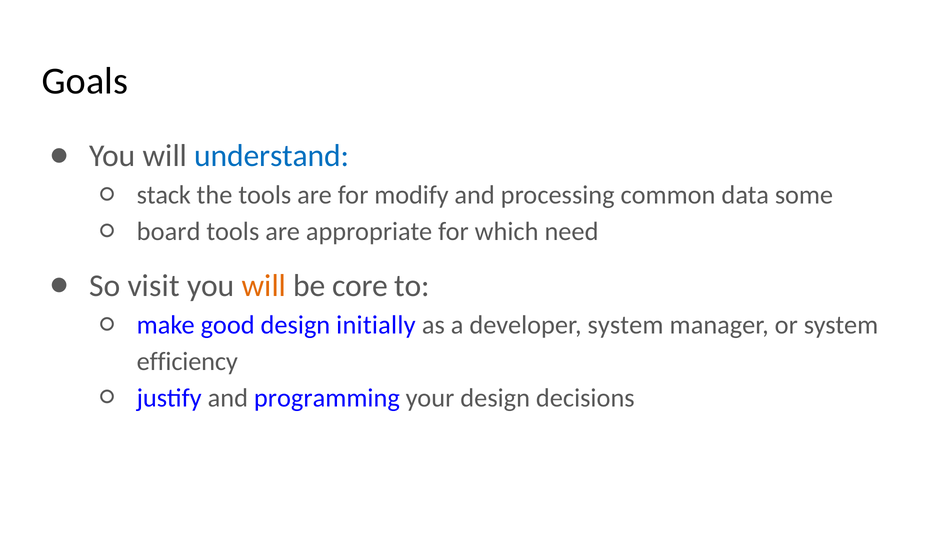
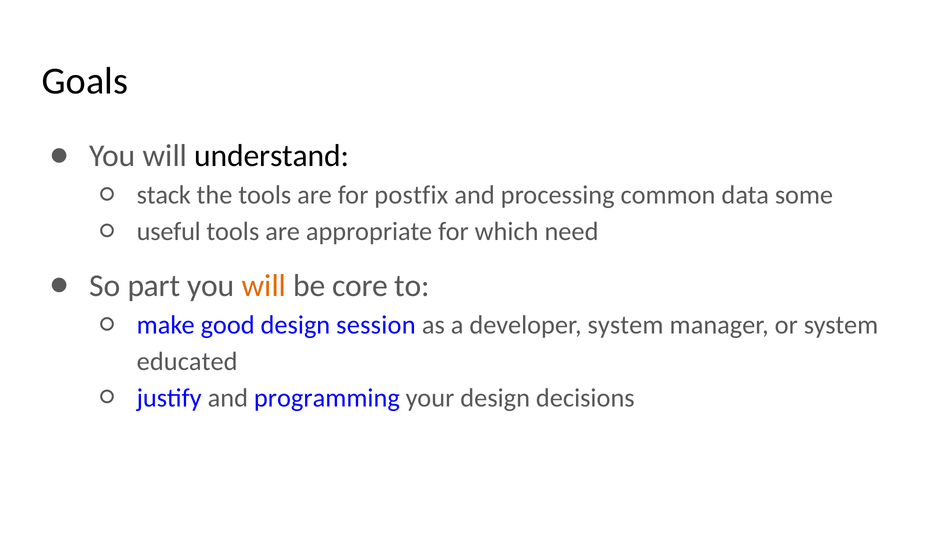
understand colour: blue -> black
modify: modify -> postfix
board: board -> useful
visit: visit -> part
initially: initially -> session
efficiency: efficiency -> educated
